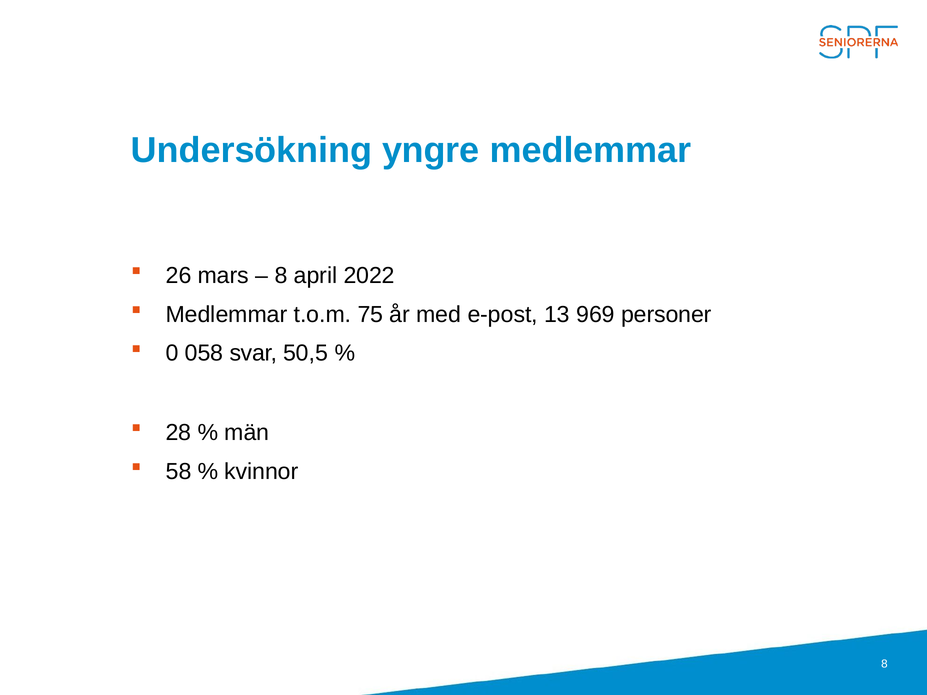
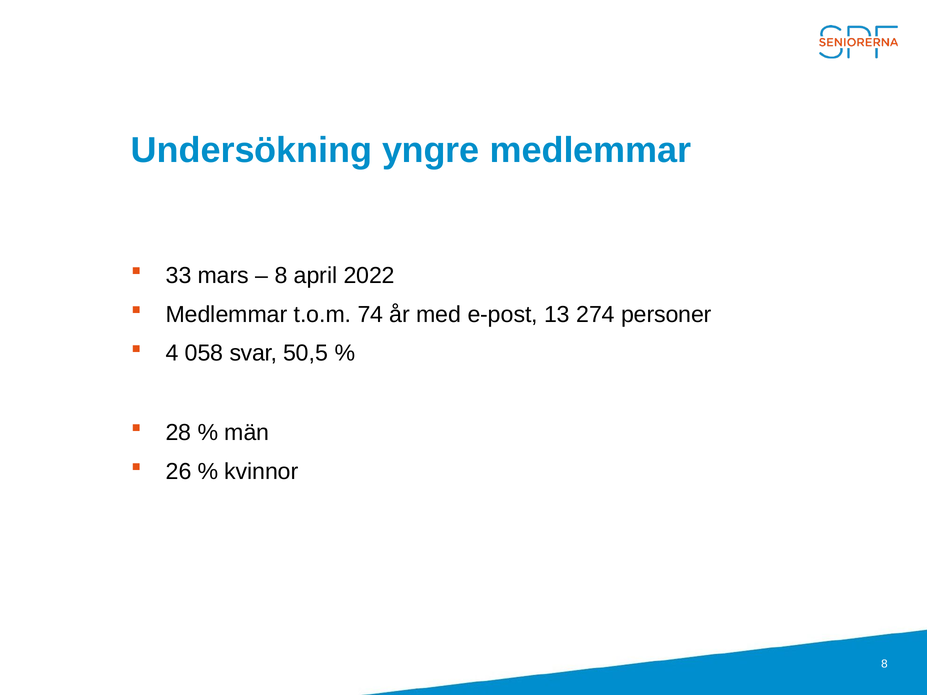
26: 26 -> 33
75: 75 -> 74
969: 969 -> 274
0: 0 -> 4
58: 58 -> 26
